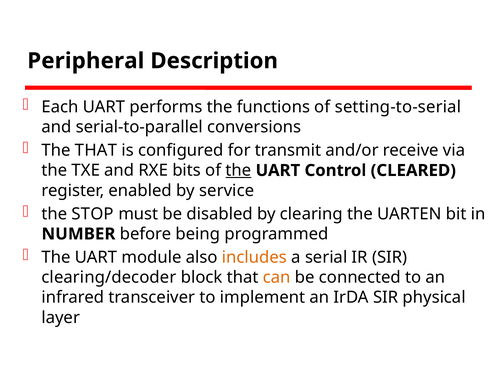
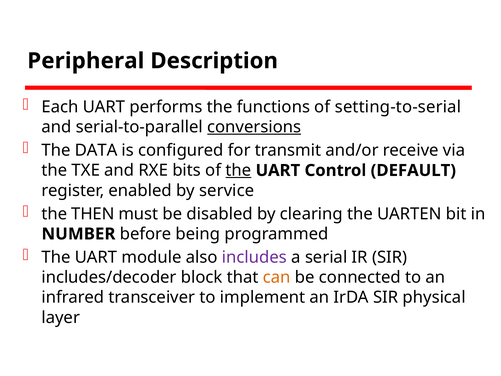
conversions underline: none -> present
The THAT: THAT -> DATA
CLEARED: CLEARED -> DEFAULT
STOP: STOP -> THEN
includes colour: orange -> purple
clearing/decoder: clearing/decoder -> includes/decoder
